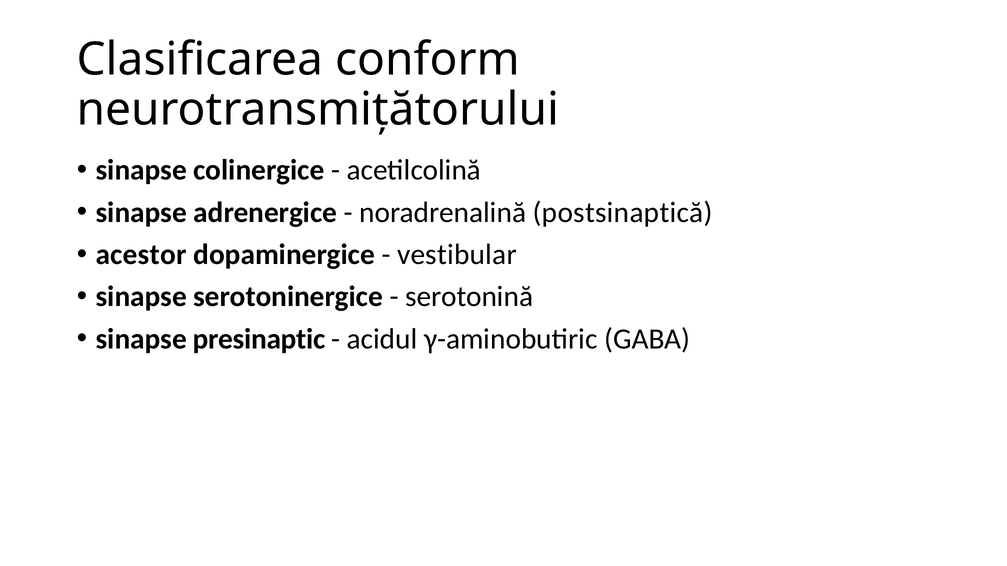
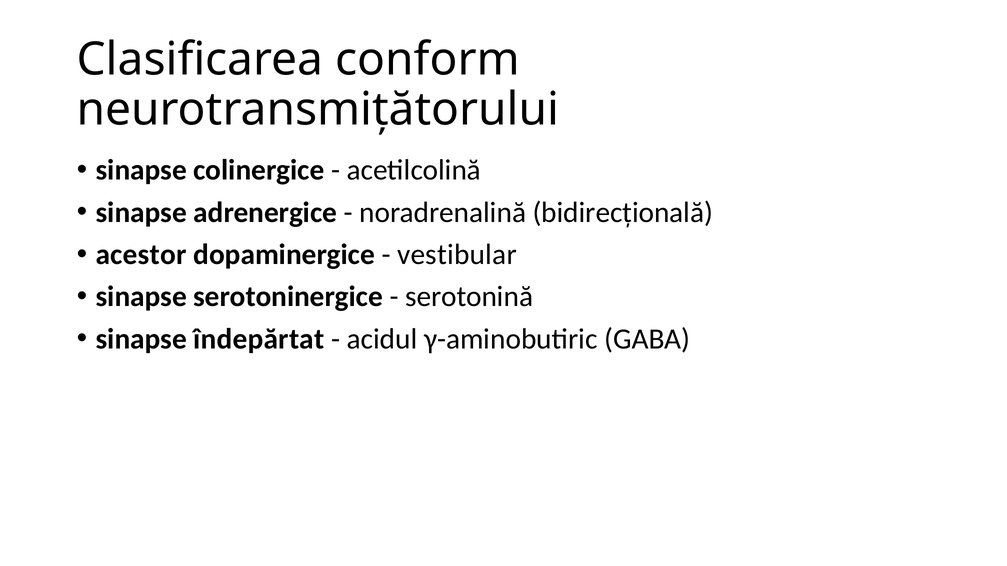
postsinaptică: postsinaptică -> bidirecțională
presinaptic: presinaptic -> îndepărtat
